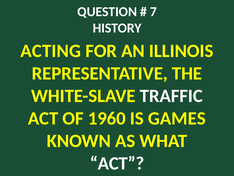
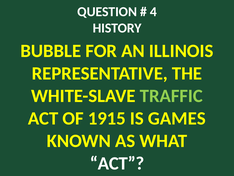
7: 7 -> 4
ACTING: ACTING -> BUBBLE
TRAFFIC colour: white -> light green
1960: 1960 -> 1915
